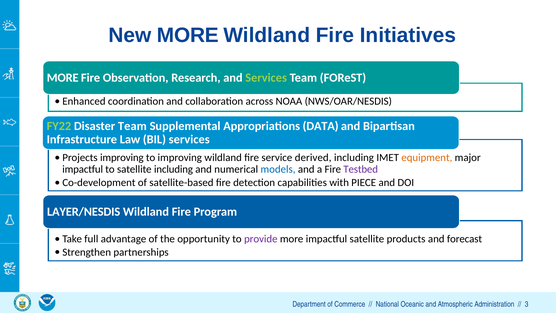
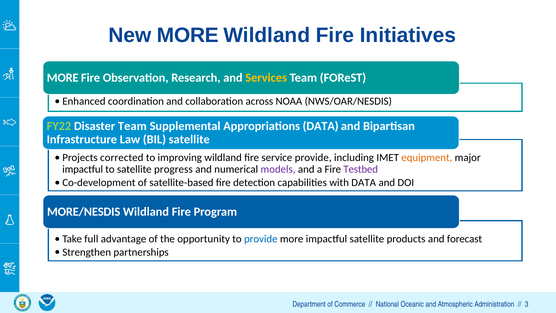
Services at (266, 78) colour: light green -> yellow
BIL services: services -> satellite
Projects improving: improving -> corrected
service derived: derived -> provide
satellite including: including -> progress
models colour: blue -> purple
with PIECE: PIECE -> DATA
LAYER/NESDIS: LAYER/NESDIS -> MORE/NESDIS
provide at (261, 239) colour: purple -> blue
